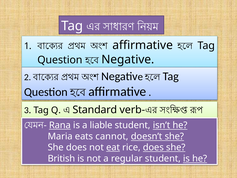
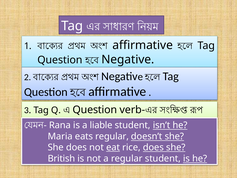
Standard at (95, 110): Standard -> Question
Rana underline: present -> none
eats cannot: cannot -> regular
